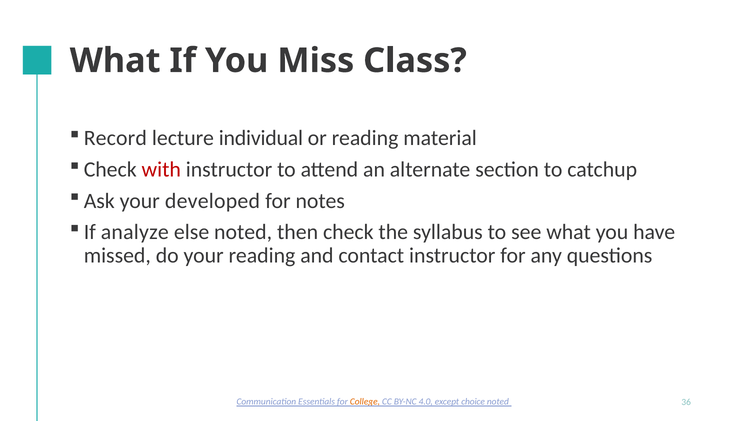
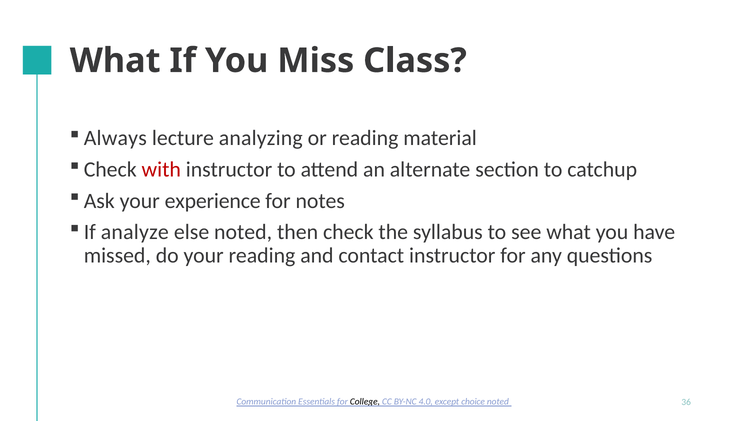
Record: Record -> Always
individual: individual -> analyzing
developed: developed -> experience
College colour: orange -> black
